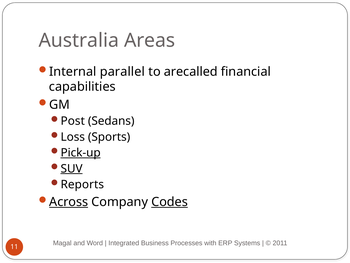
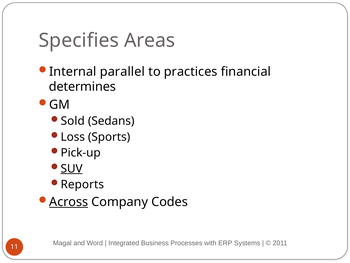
Australia: Australia -> Specifies
arecalled: arecalled -> practices
capabilities: capabilities -> determines
Post: Post -> Sold
Pick-up underline: present -> none
Codes underline: present -> none
